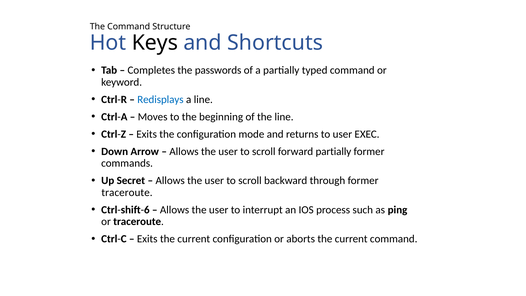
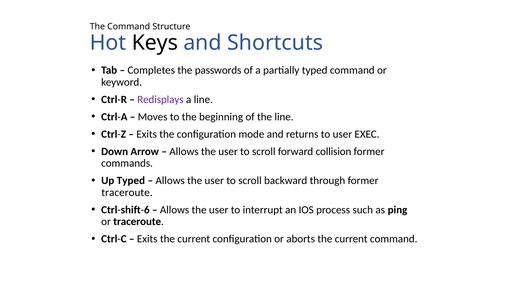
Redisplays colour: blue -> purple
forward partially: partially -> collision
Up Secret: Secret -> Typed
